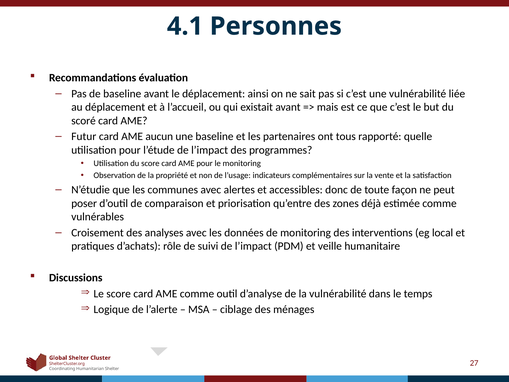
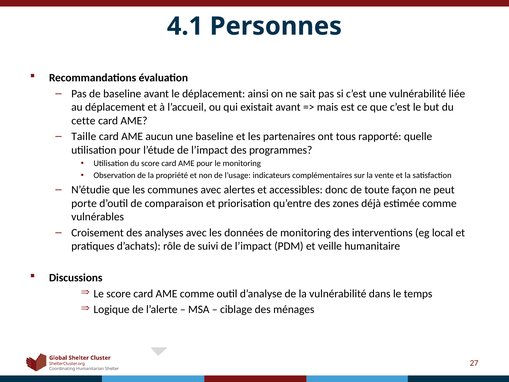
scoré: scoré -> cette
Futur: Futur -> Taille
poser: poser -> porte
